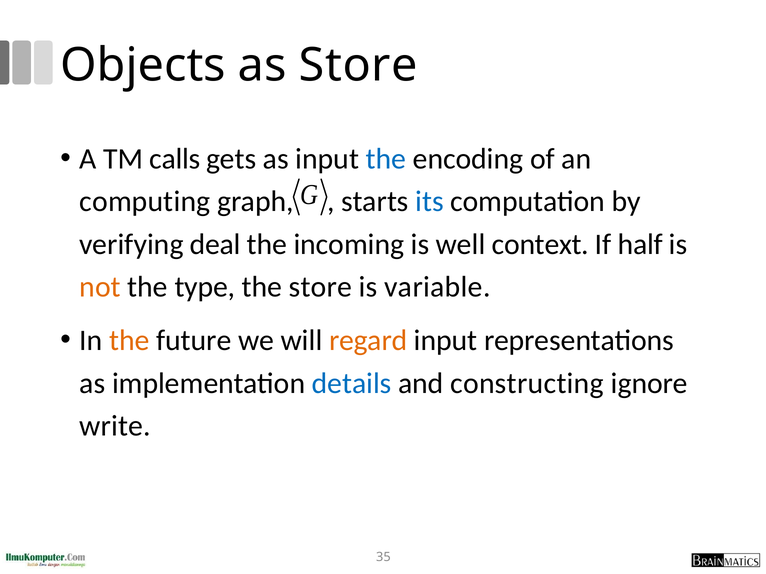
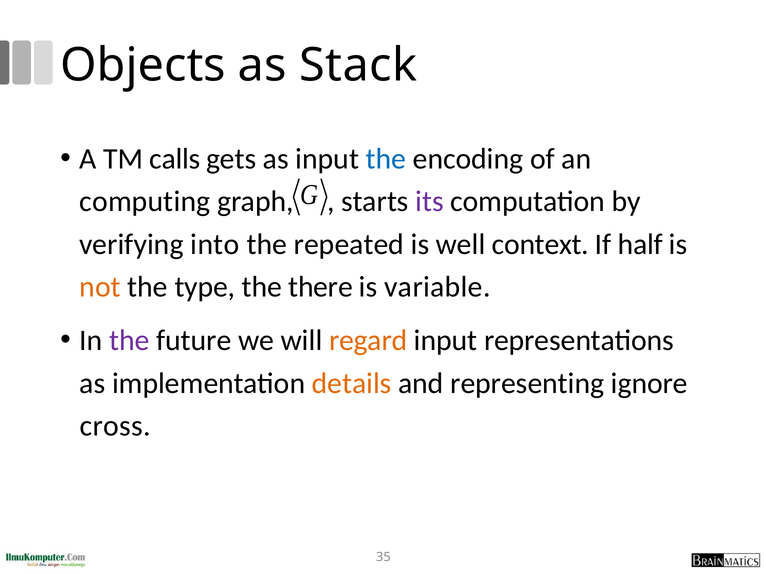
as Store: Store -> Stack
its colour: blue -> purple
deal: deal -> into
incoming: incoming -> repeated
the store: store -> there
the at (129, 341) colour: orange -> purple
details colour: blue -> orange
constructing: constructing -> representing
write: write -> cross
